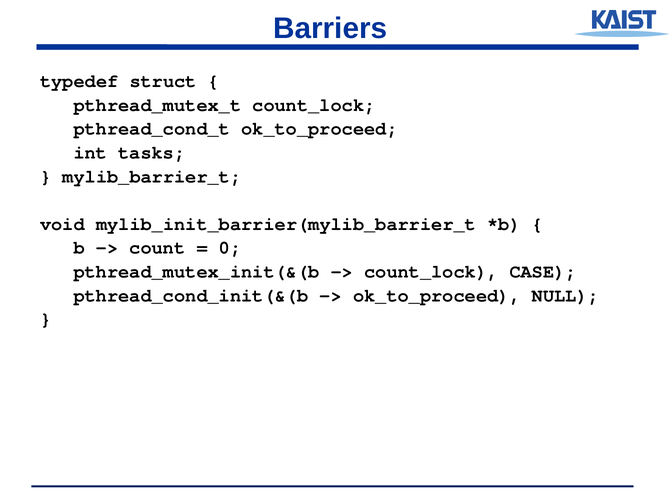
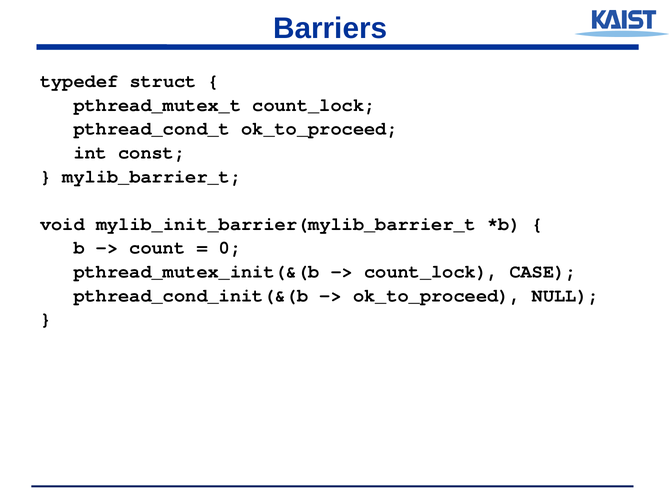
tasks: tasks -> const
